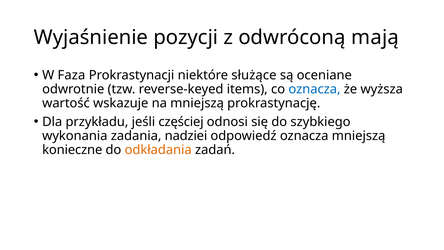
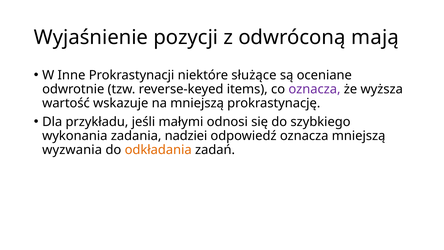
Faza: Faza -> Inne
oznacza at (314, 89) colour: blue -> purple
częściej: częściej -> małymi
konieczne: konieczne -> wyzwania
